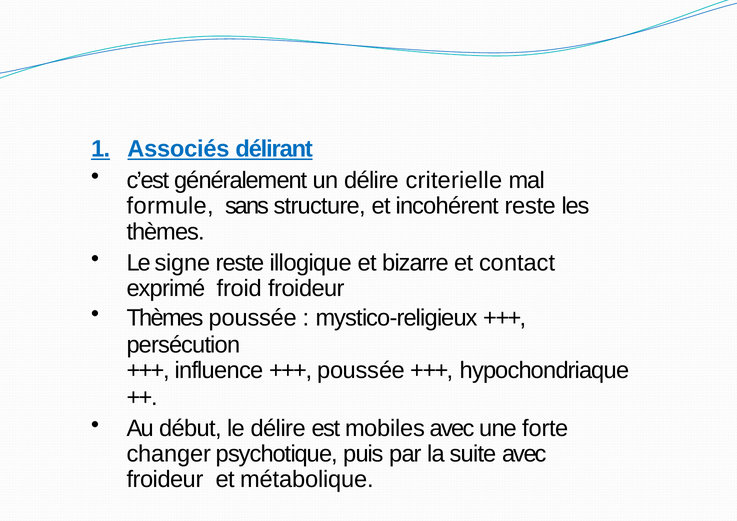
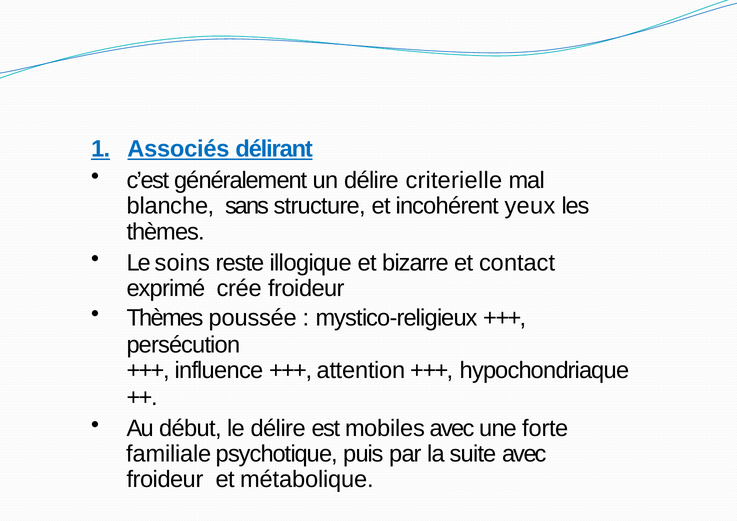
formule: formule -> blanche
incohérent reste: reste -> yeux
signe: signe -> soins
froid: froid -> crée
poussée at (361, 370): poussée -> attention
changer: changer -> familiale
